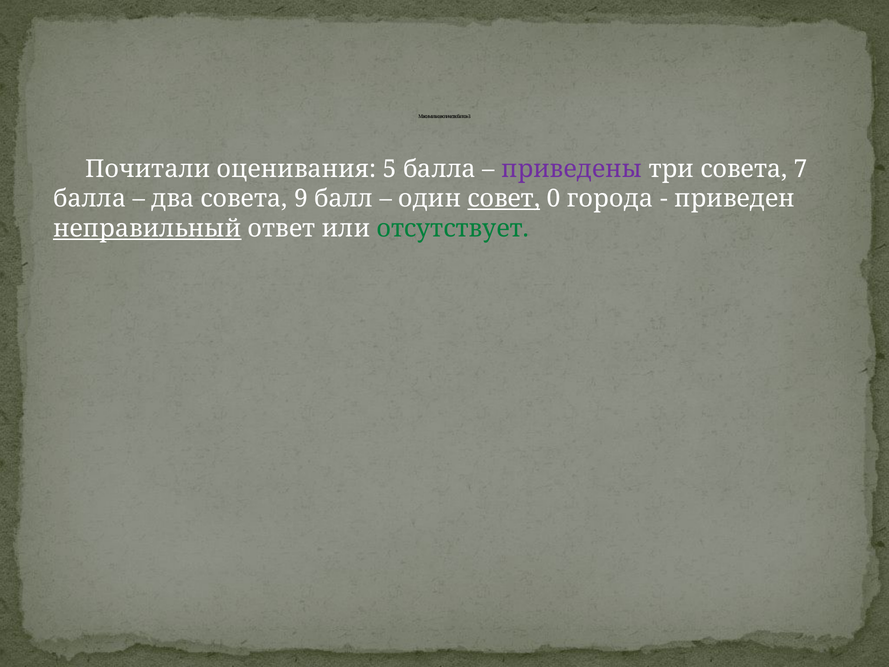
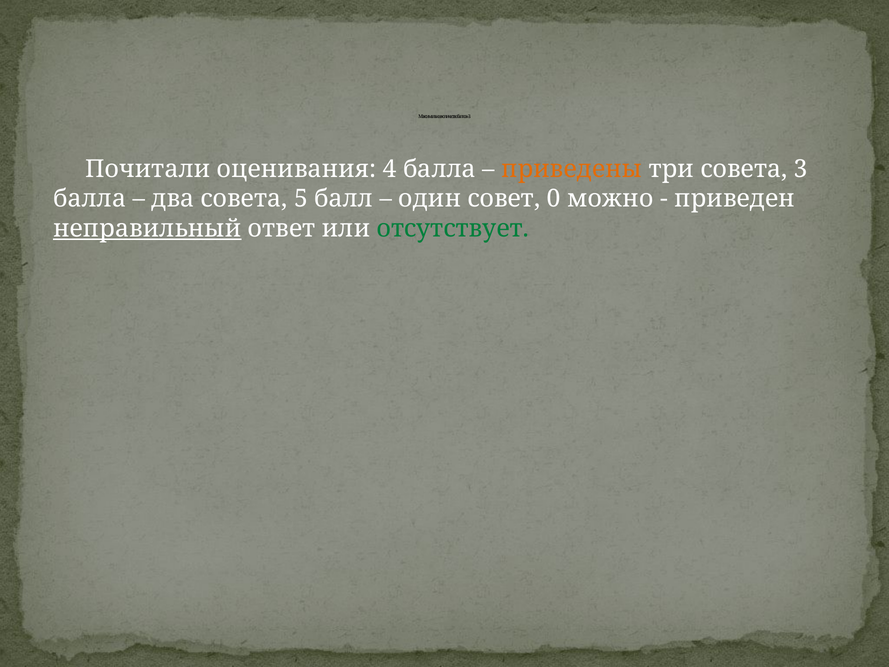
5: 5 -> 4
приведены colour: purple -> orange
совета 7: 7 -> 3
9: 9 -> 5
совет underline: present -> none
города: города -> можно
